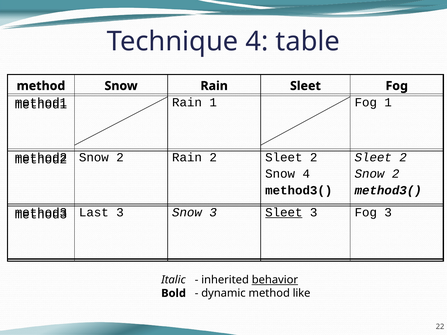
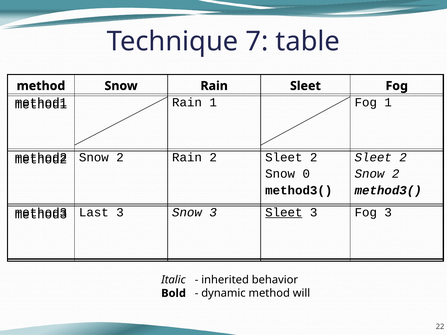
Technique 4: 4 -> 7
Snow 4: 4 -> 0
behavior underline: present -> none
like: like -> will
